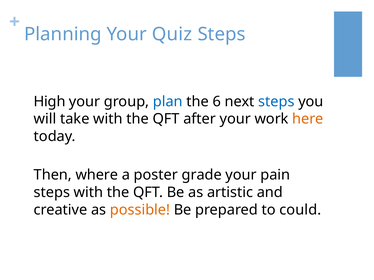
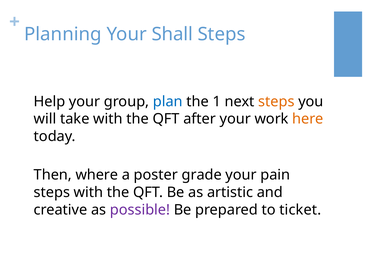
Quiz: Quiz -> Shall
High: High -> Help
6: 6 -> 1
steps at (276, 102) colour: blue -> orange
possible colour: orange -> purple
could: could -> ticket
